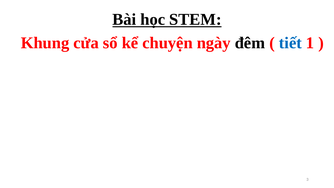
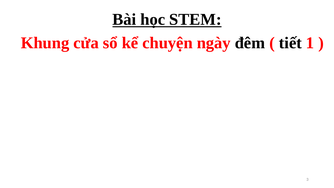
tiết colour: blue -> black
